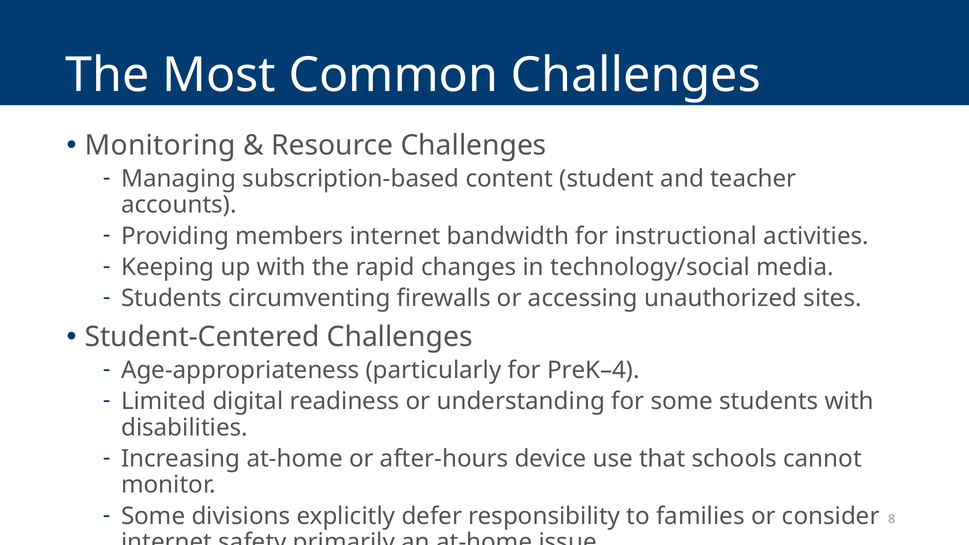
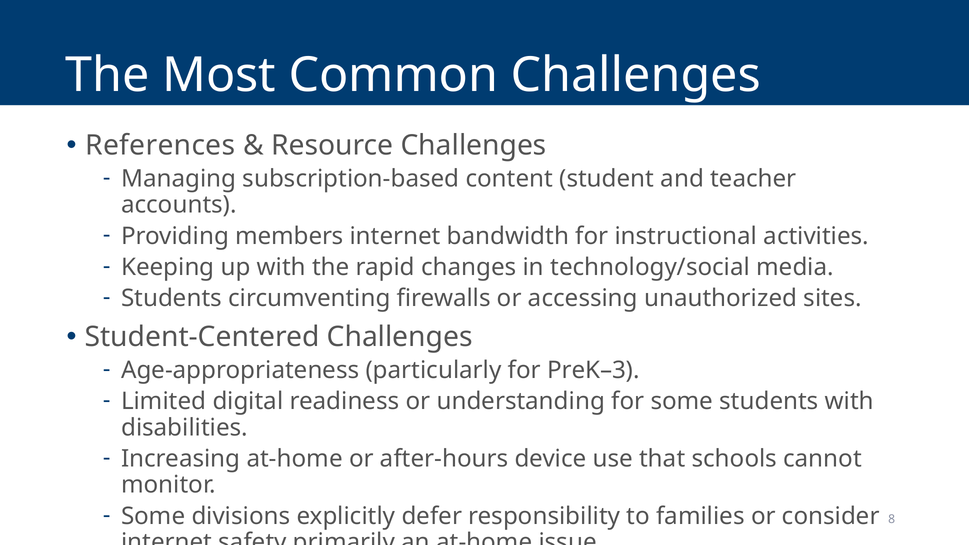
Monitoring: Monitoring -> References
PreK–4: PreK–4 -> PreK–3
